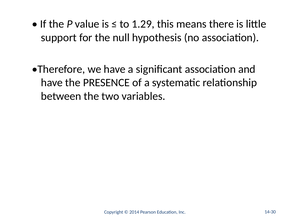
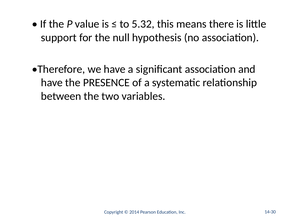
1.29: 1.29 -> 5.32
